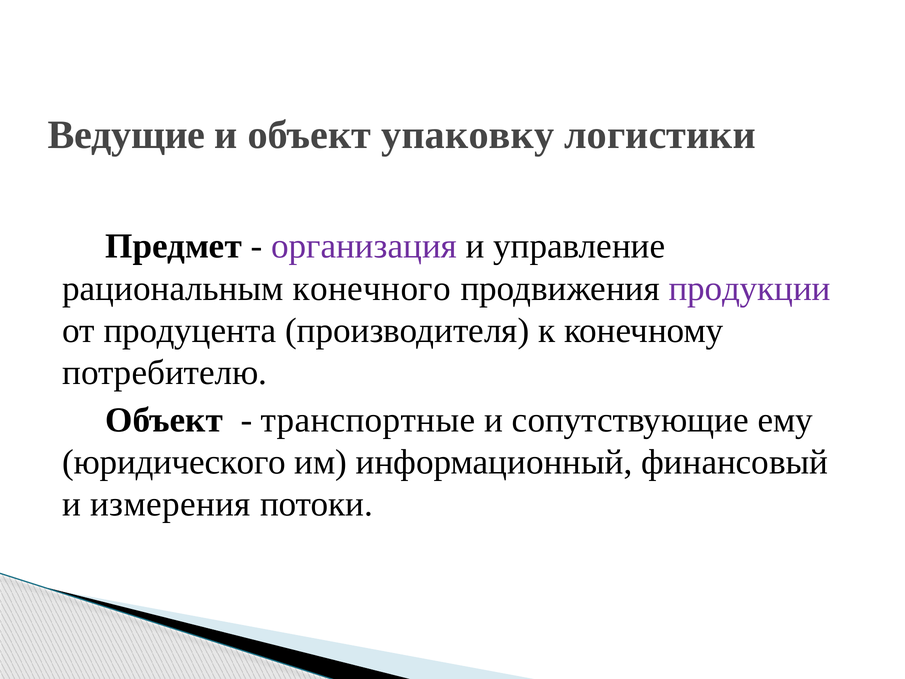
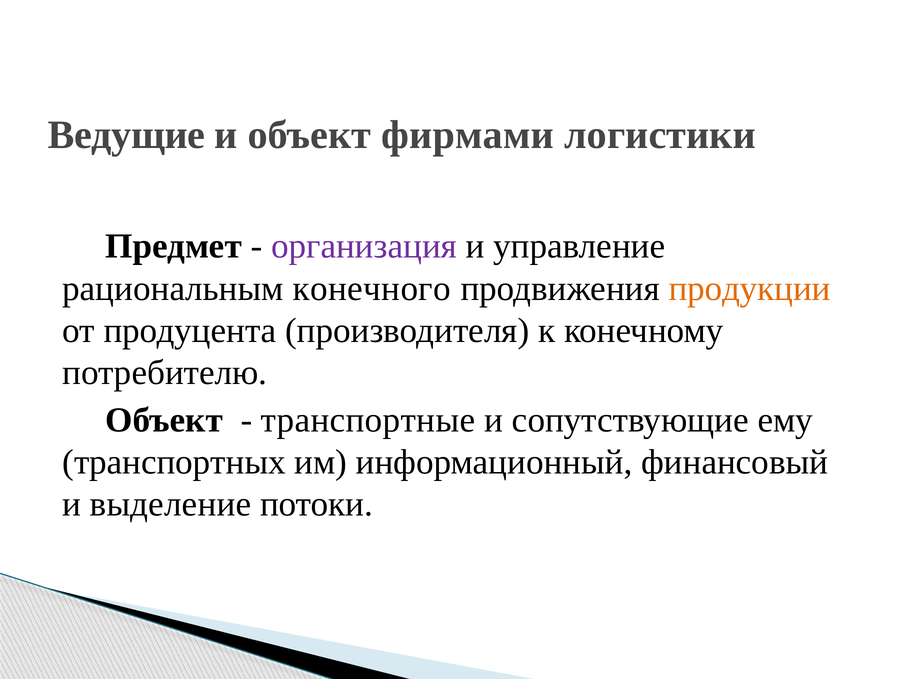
упаковку: упаковку -> фирмами
продукции colour: purple -> orange
юридического: юридического -> транспортных
измерения: измерения -> выделение
